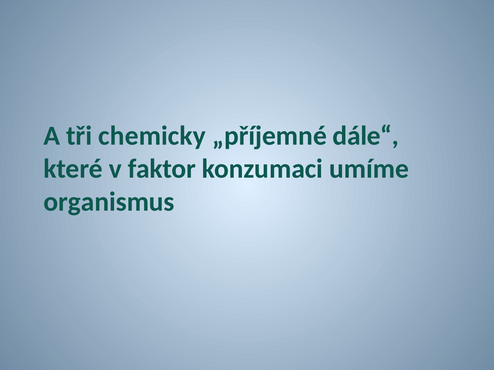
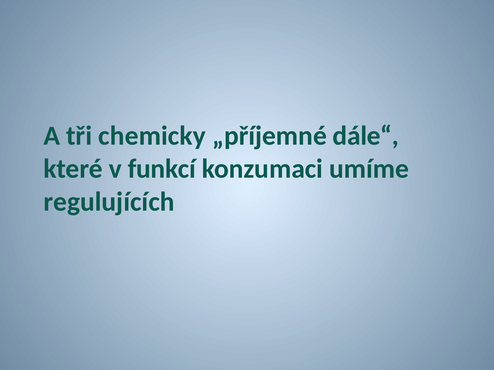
faktor: faktor -> funkcí
organismus: organismus -> regulujících
